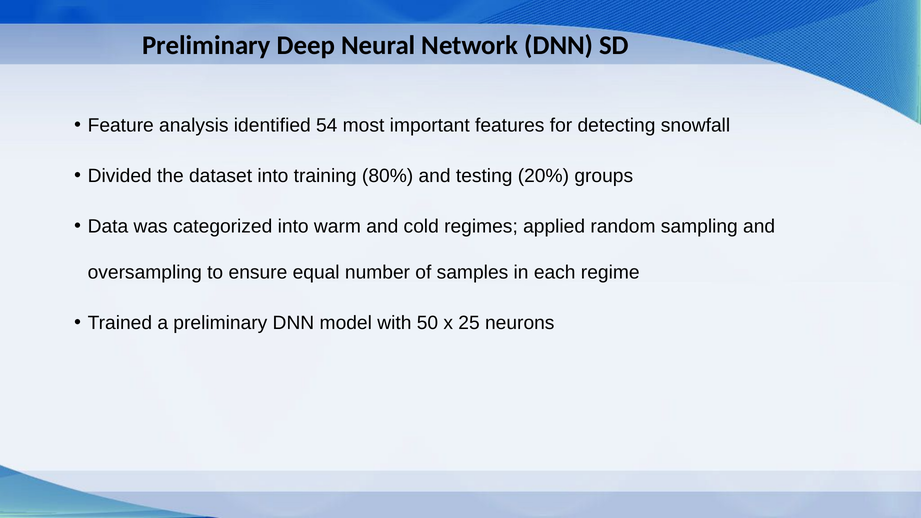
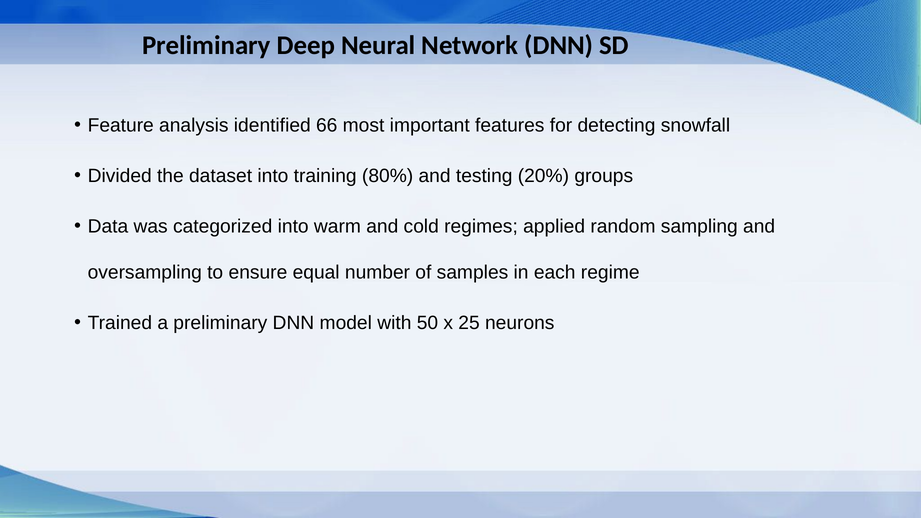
54: 54 -> 66
